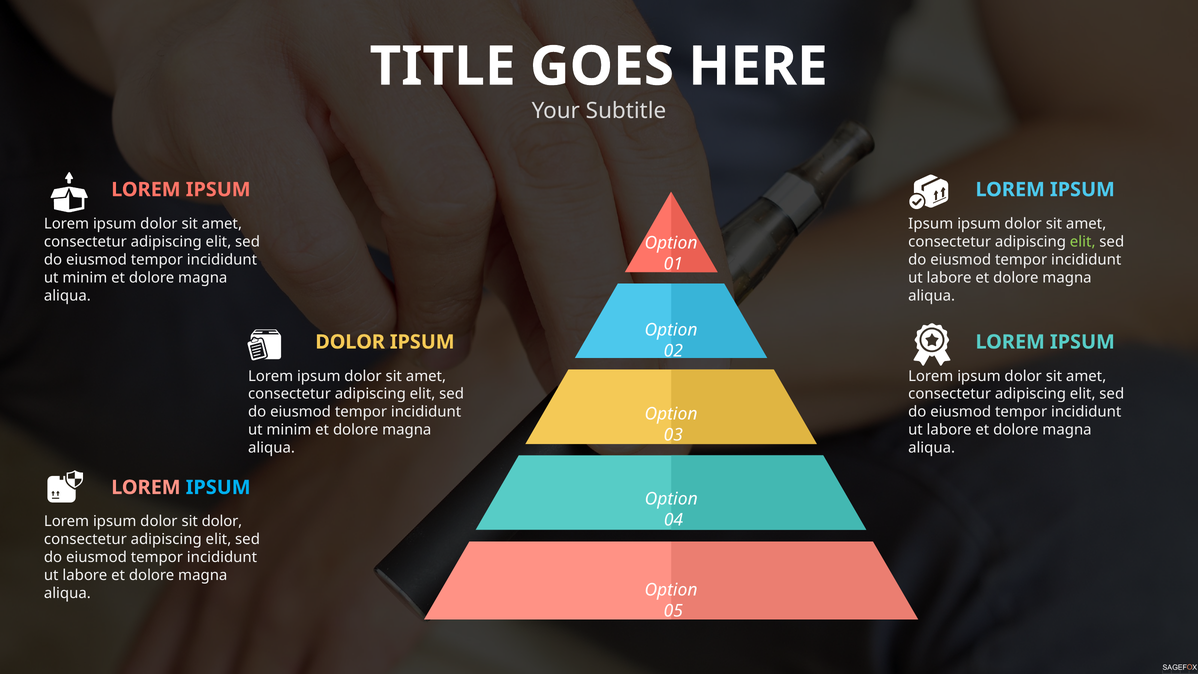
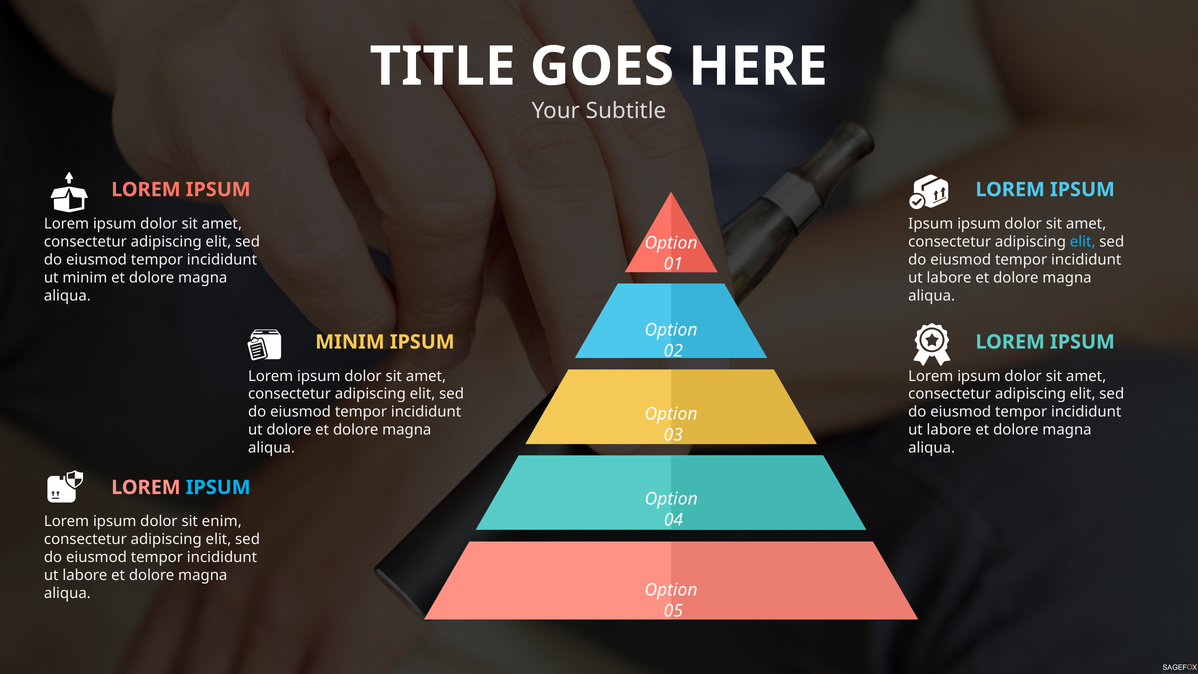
elit at (1083, 242) colour: light green -> light blue
DOLOR at (350, 342): DOLOR -> MINIM
minim at (289, 430): minim -> dolore
sit dolor: dolor -> enim
